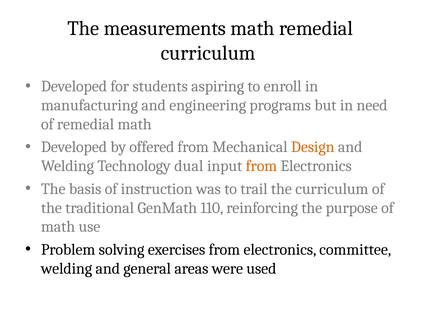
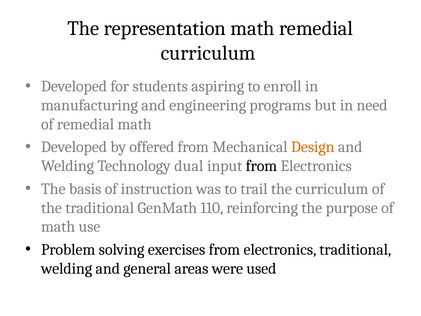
measurements: measurements -> representation
from at (261, 166) colour: orange -> black
electronics committee: committee -> traditional
